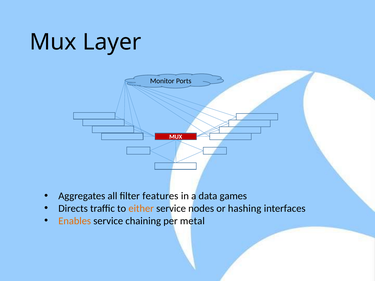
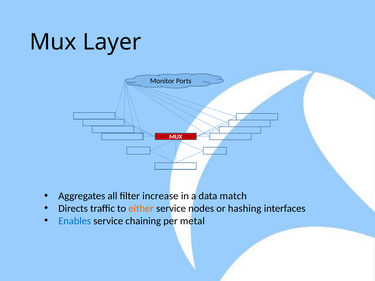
features: features -> increase
games: games -> match
Enables colour: orange -> blue
